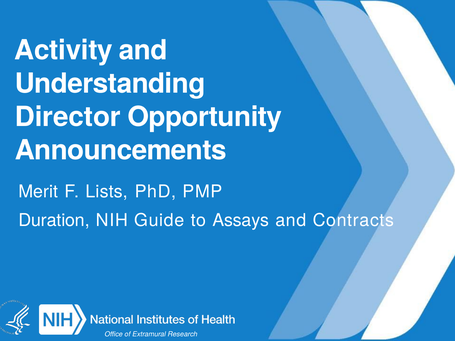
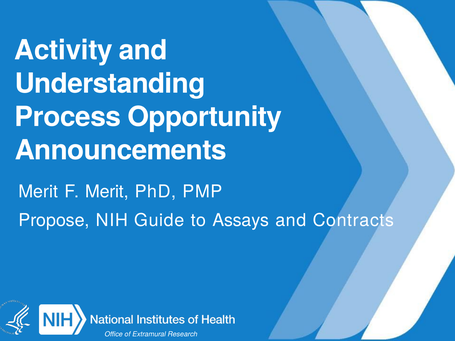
Director: Director -> Process
F Lists: Lists -> Merit
Duration: Duration -> Propose
